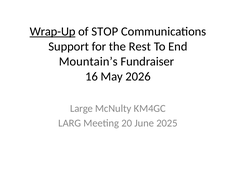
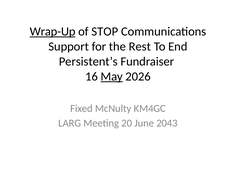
Mountain’s: Mountain’s -> Persistent’s
May underline: none -> present
Large: Large -> Fixed
2025: 2025 -> 2043
